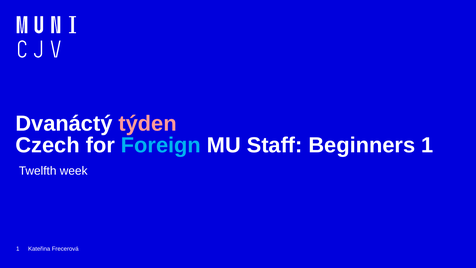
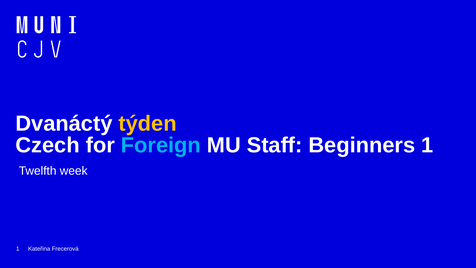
týden colour: pink -> yellow
